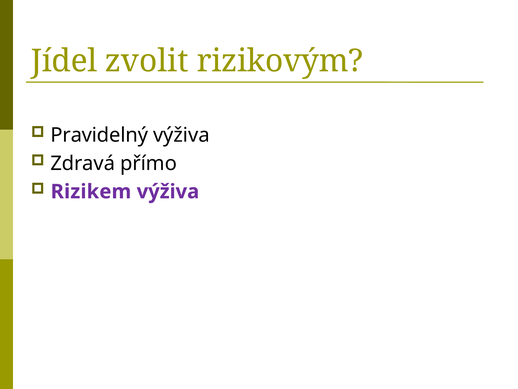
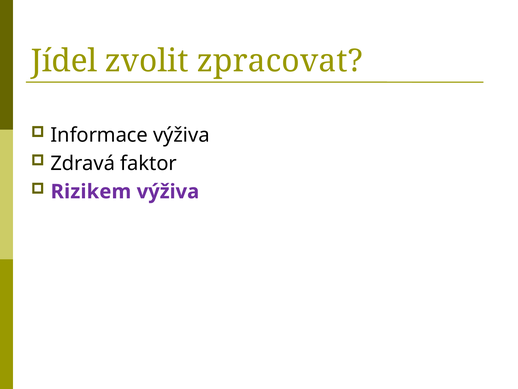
rizikovým: rizikovým -> zpracovat
Pravidelný: Pravidelný -> Informace
přímo: přímo -> faktor
